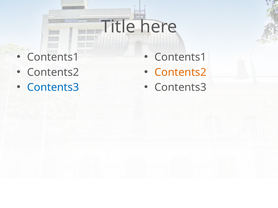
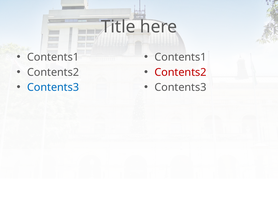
Contents2 at (180, 72) colour: orange -> red
